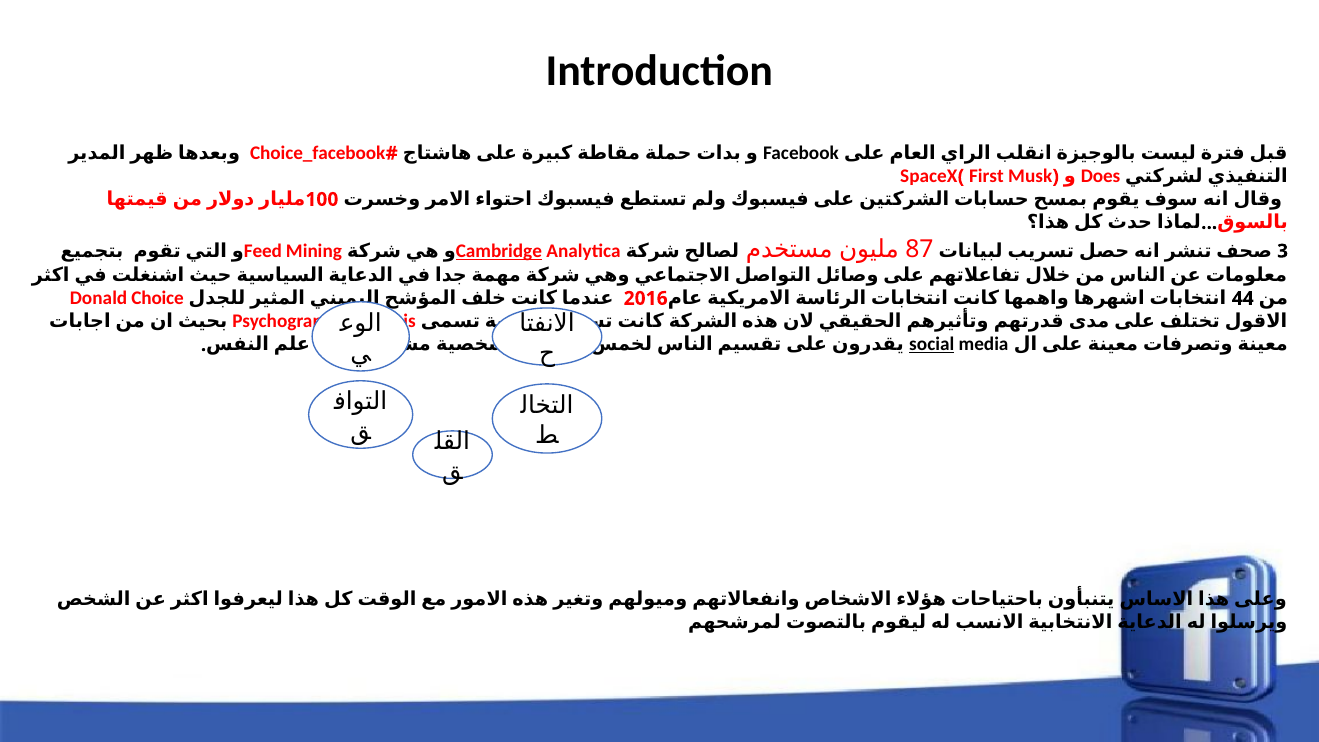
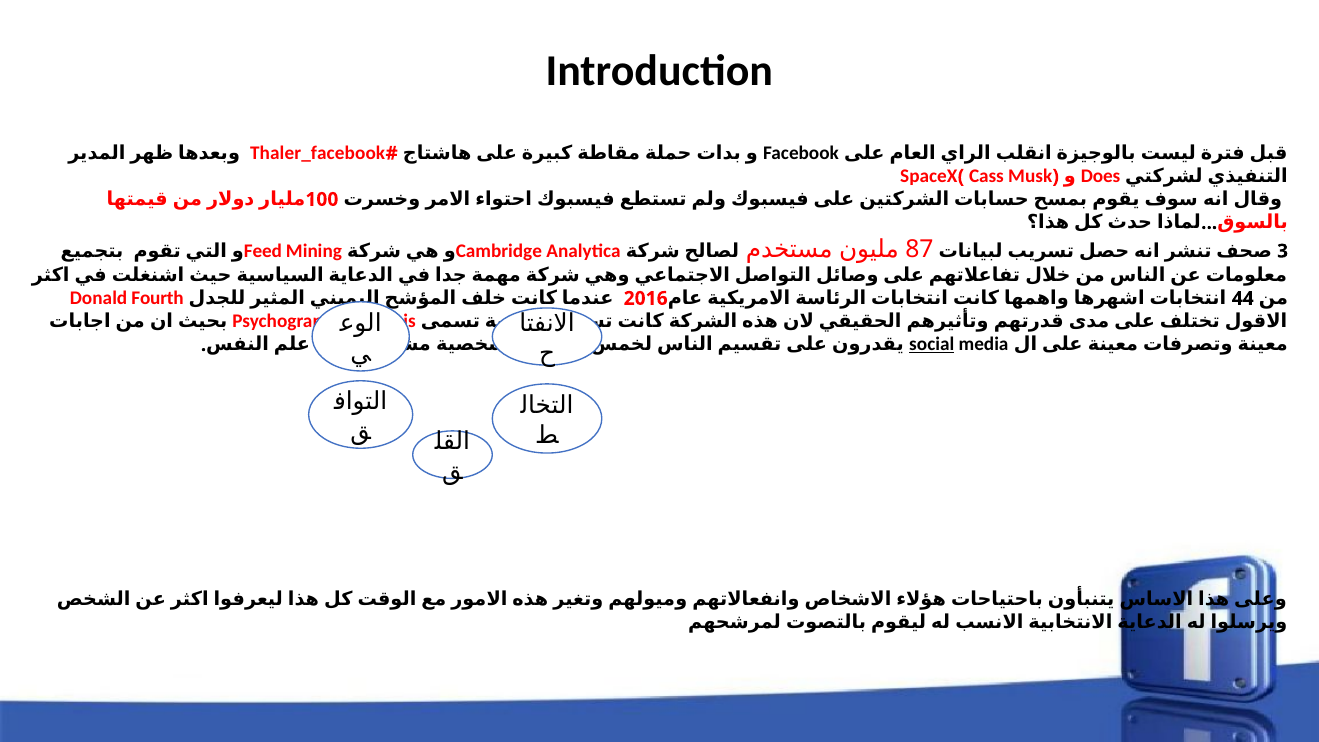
Choice_facebook: Choice_facebook -> Thaler_facebook
First: First -> Cass
Cambridge underline: present -> none
Choice: Choice -> Fourth
